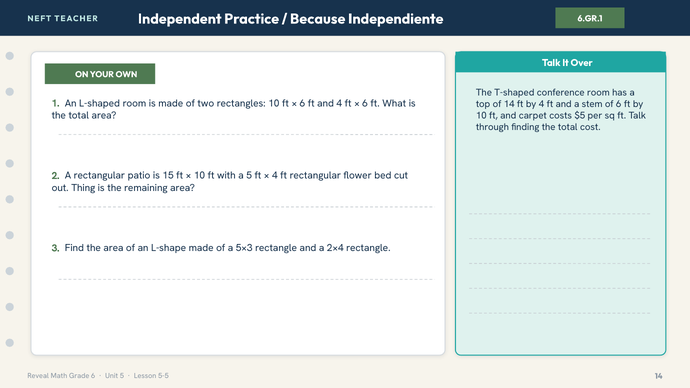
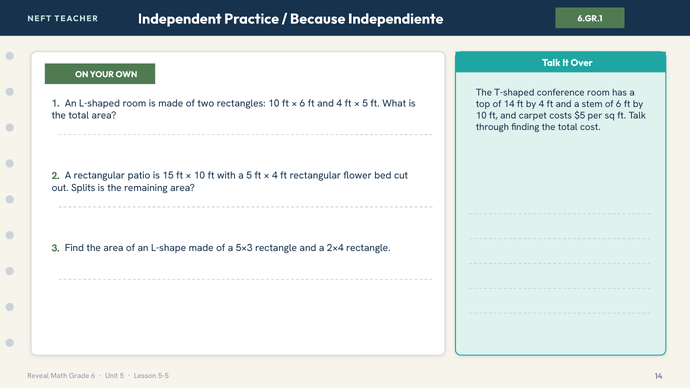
6 at (365, 103): 6 -> 5
Thing: Thing -> Splits
